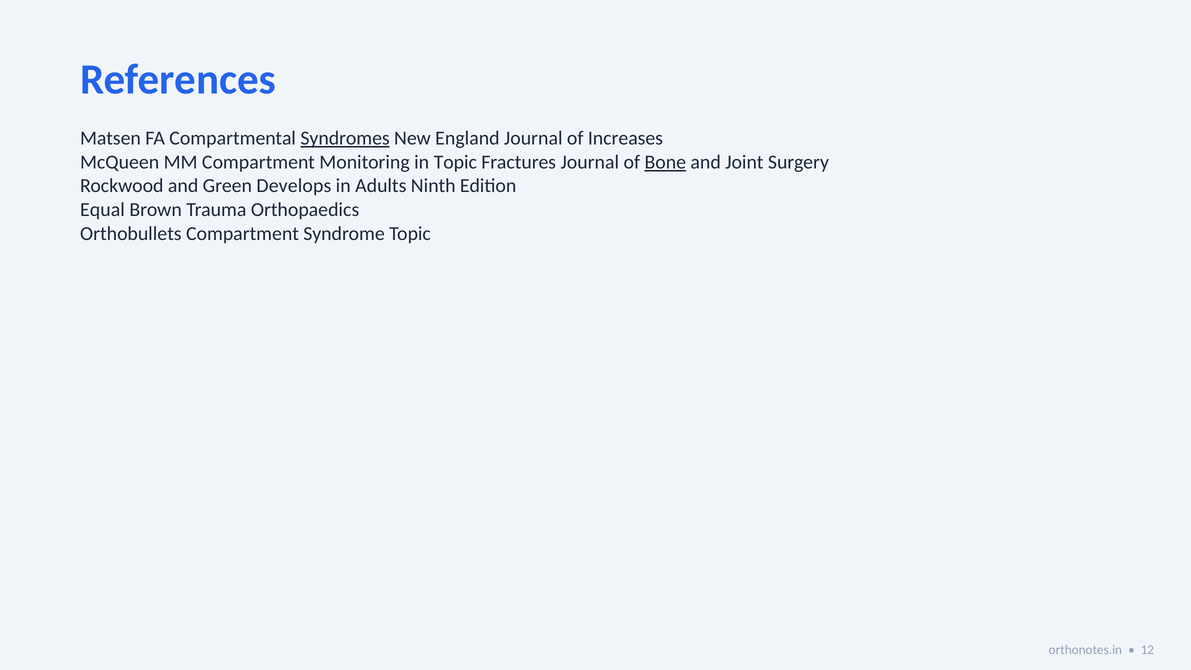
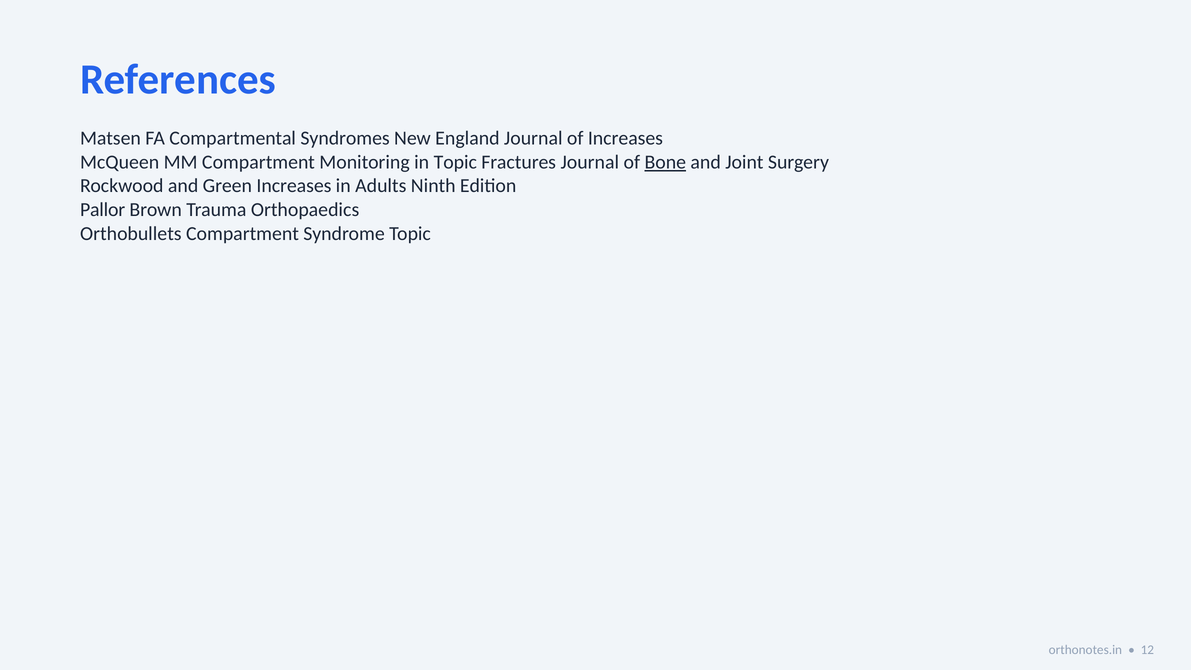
Syndromes underline: present -> none
Green Develops: Develops -> Increases
Equal: Equal -> Pallor
